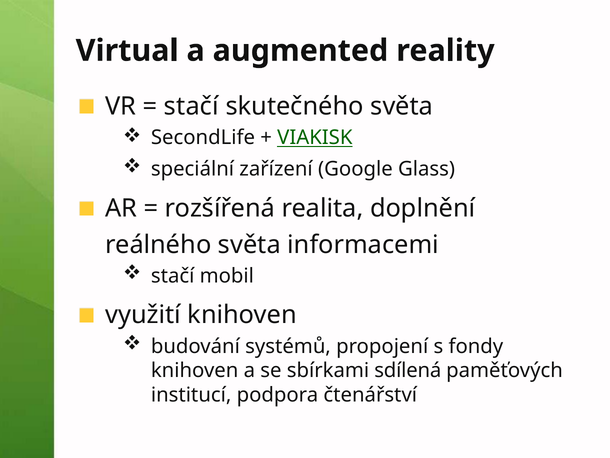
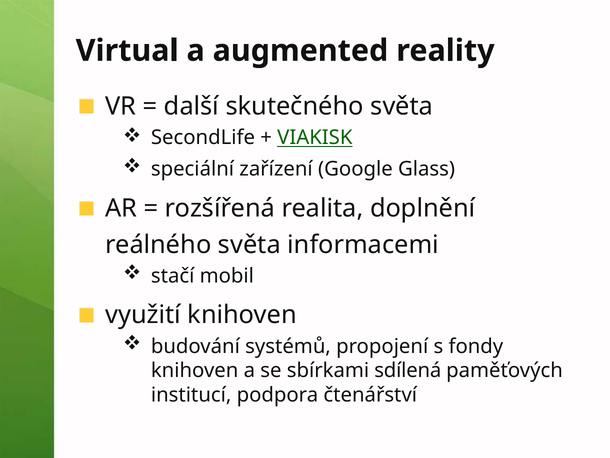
stačí at (191, 106): stačí -> další
